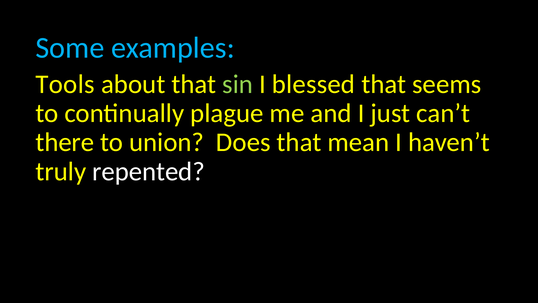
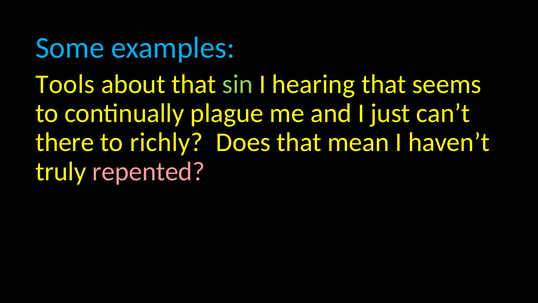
blessed: blessed -> hearing
union: union -> richly
repented colour: white -> pink
